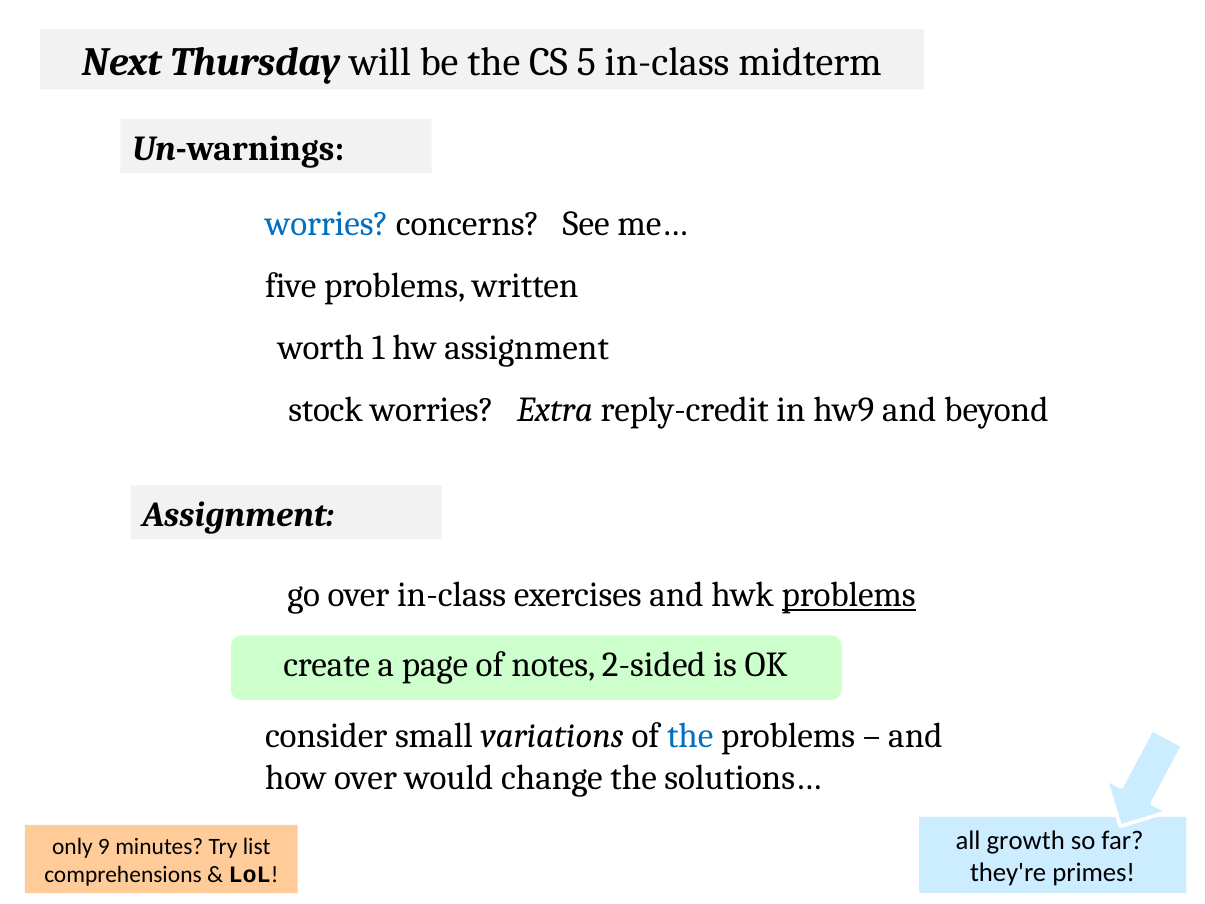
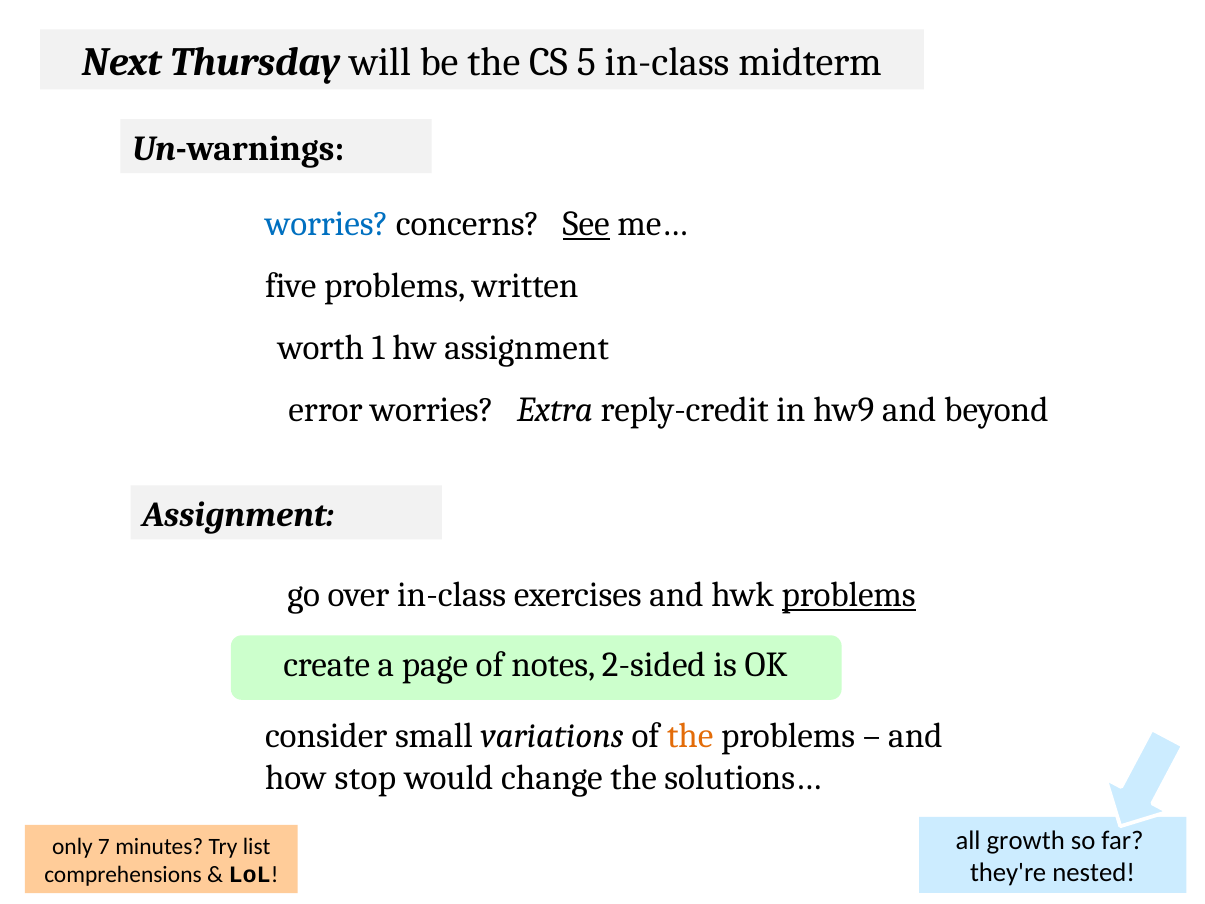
See underline: none -> present
stock: stock -> error
the at (690, 735) colour: blue -> orange
how over: over -> stop
9: 9 -> 7
primes: primes -> nested
